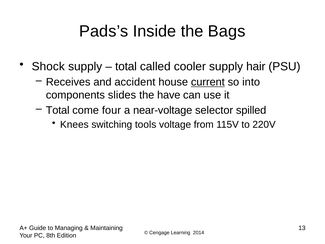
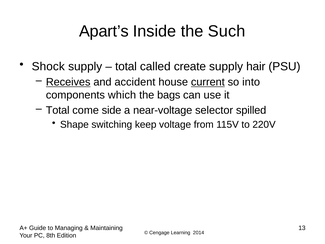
Pads’s: Pads’s -> Apart’s
Bags: Bags -> Such
cooler: cooler -> create
Receives underline: none -> present
slides: slides -> which
have: have -> bags
four: four -> side
Knees: Knees -> Shape
tools: tools -> keep
